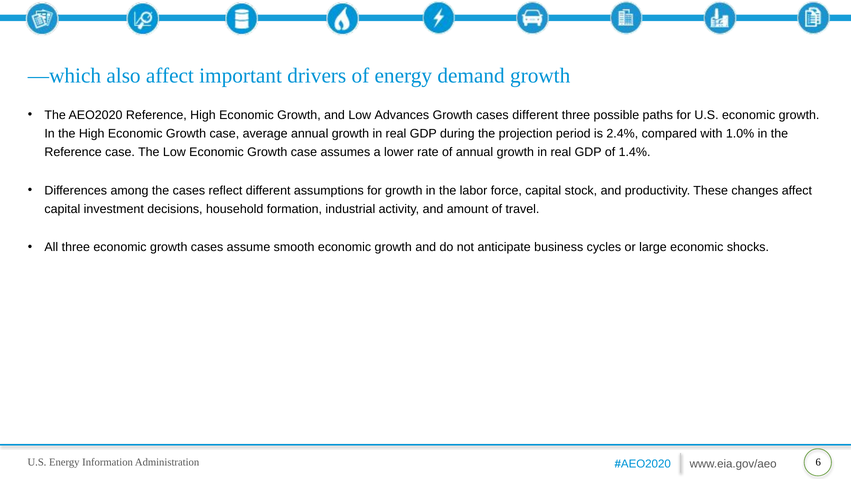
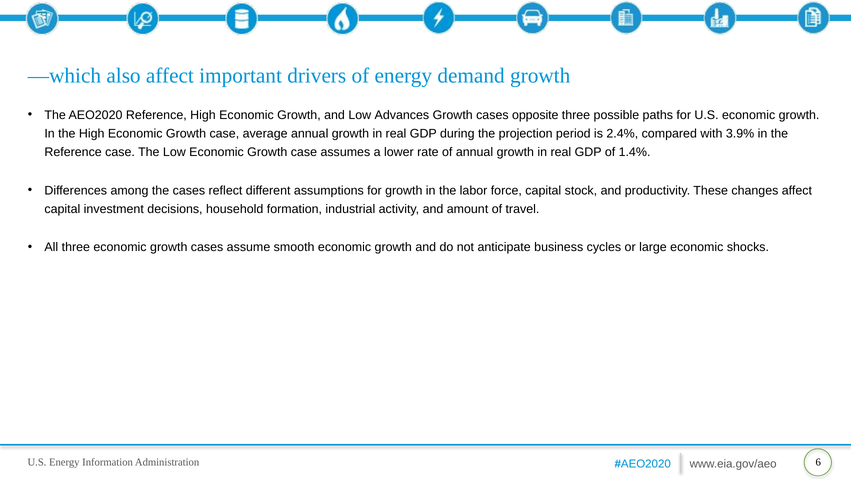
cases different: different -> opposite
1.0%: 1.0% -> 3.9%
